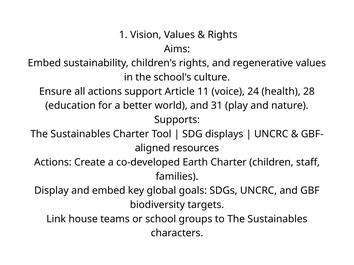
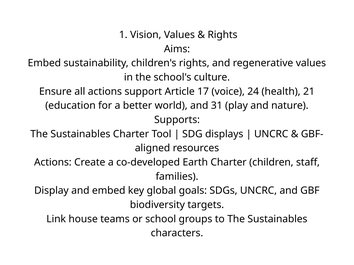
11: 11 -> 17
28: 28 -> 21
